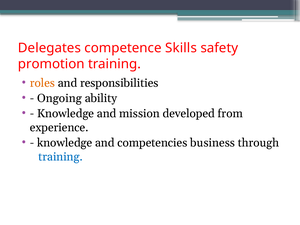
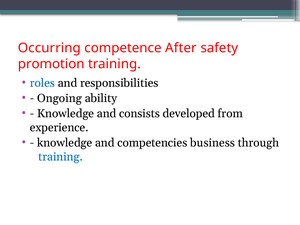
Delegates: Delegates -> Occurring
Skills: Skills -> After
roles colour: orange -> blue
mission: mission -> consists
